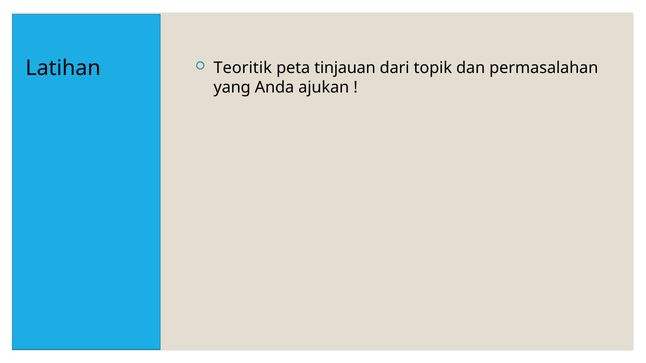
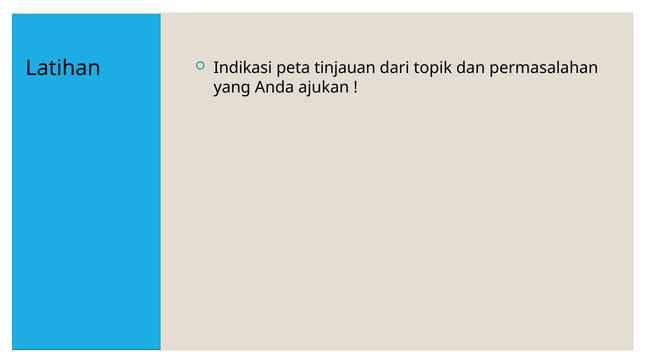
Teoritik: Teoritik -> Indikasi
